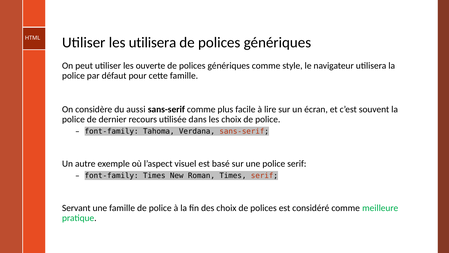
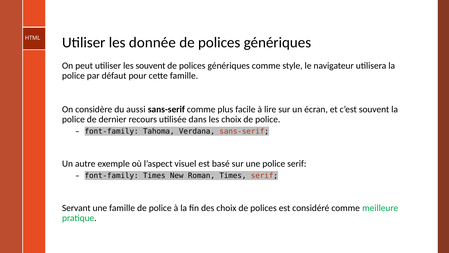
les utilisera: utilisera -> donnée
les ouverte: ouverte -> souvent
